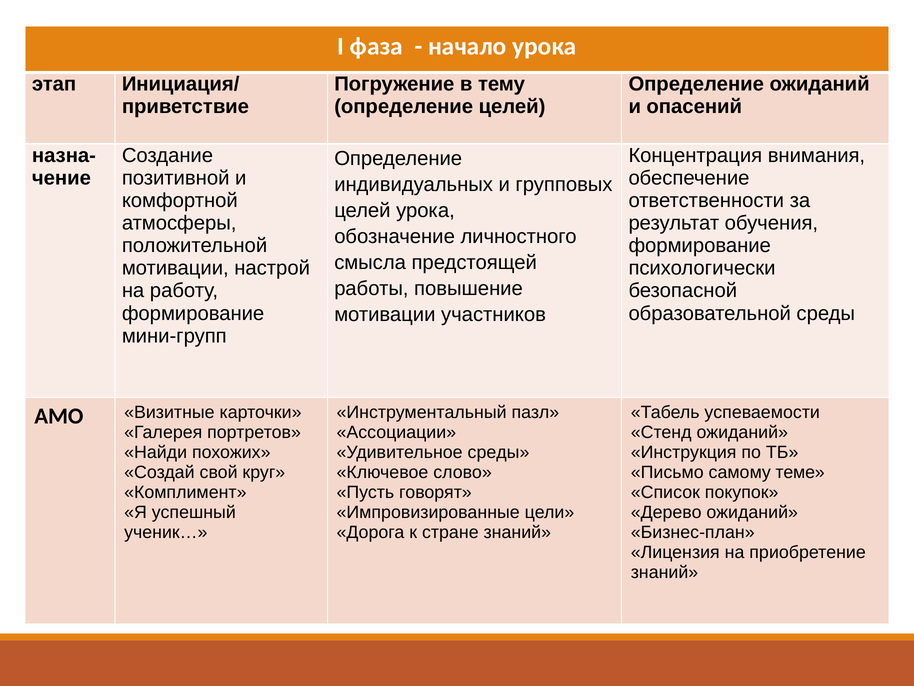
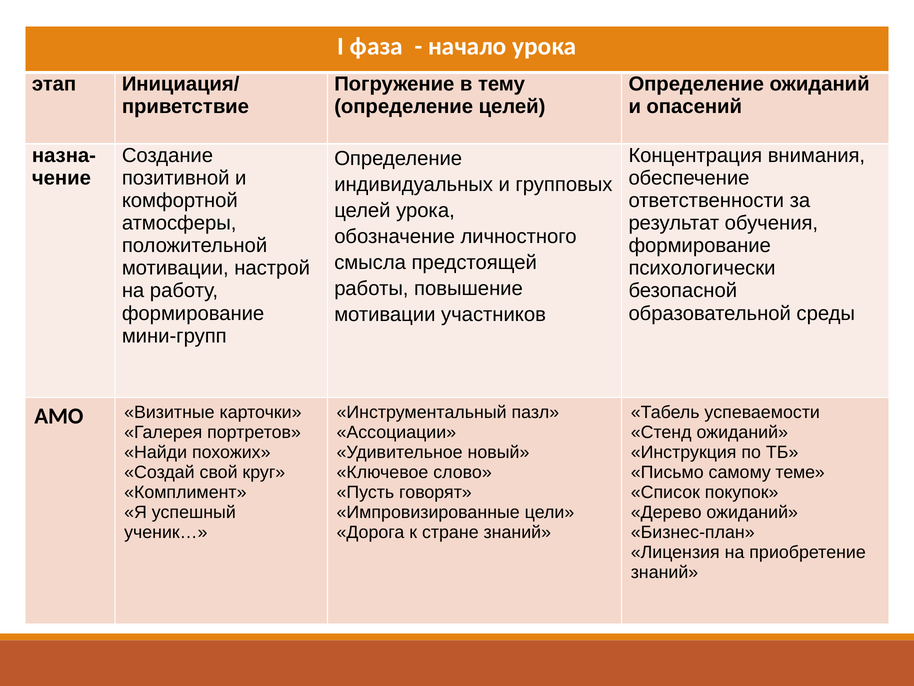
Удивительное среды: среды -> новый
